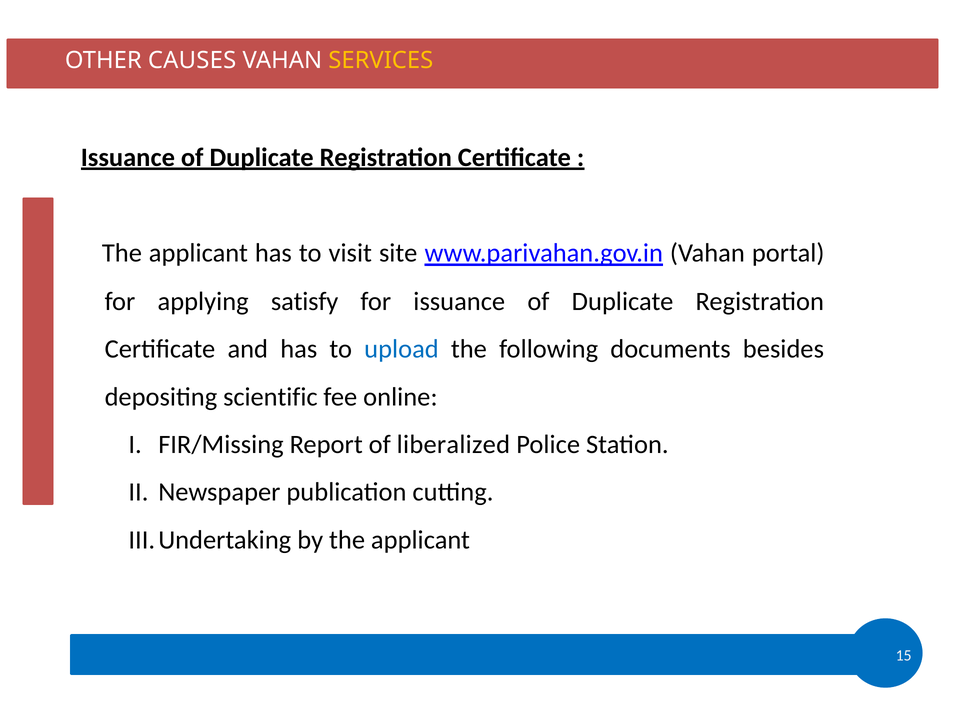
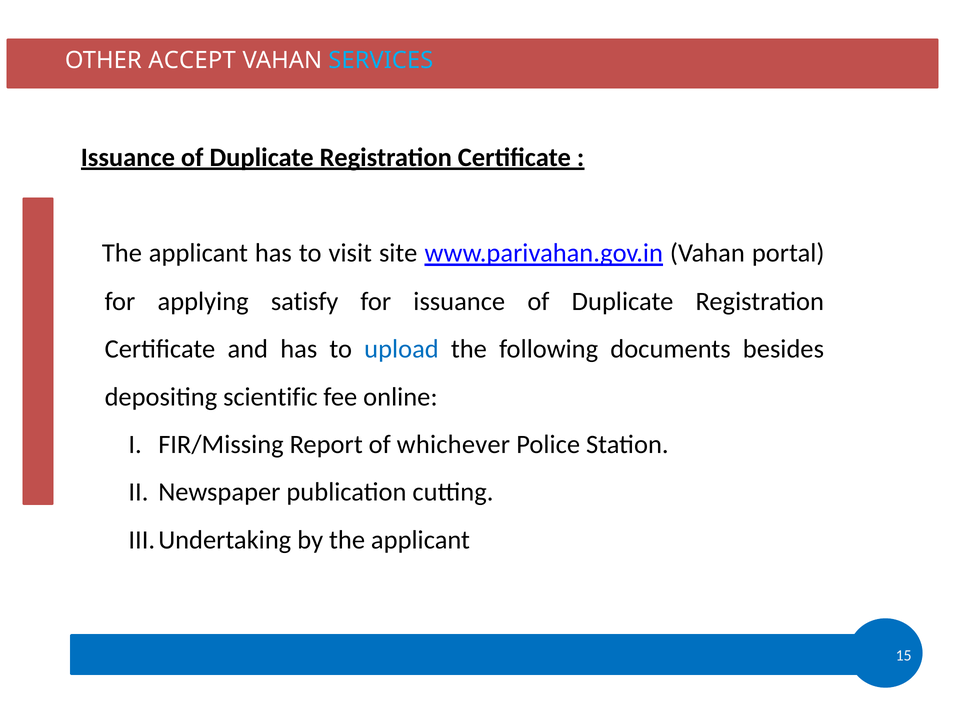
CAUSES: CAUSES -> ACCEPT
SERVICES colour: yellow -> light blue
liberalized: liberalized -> whichever
